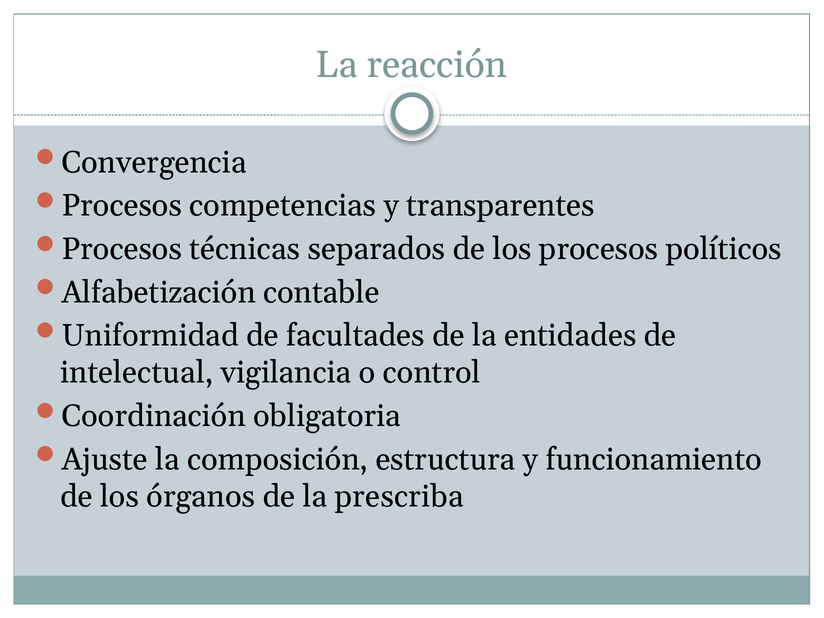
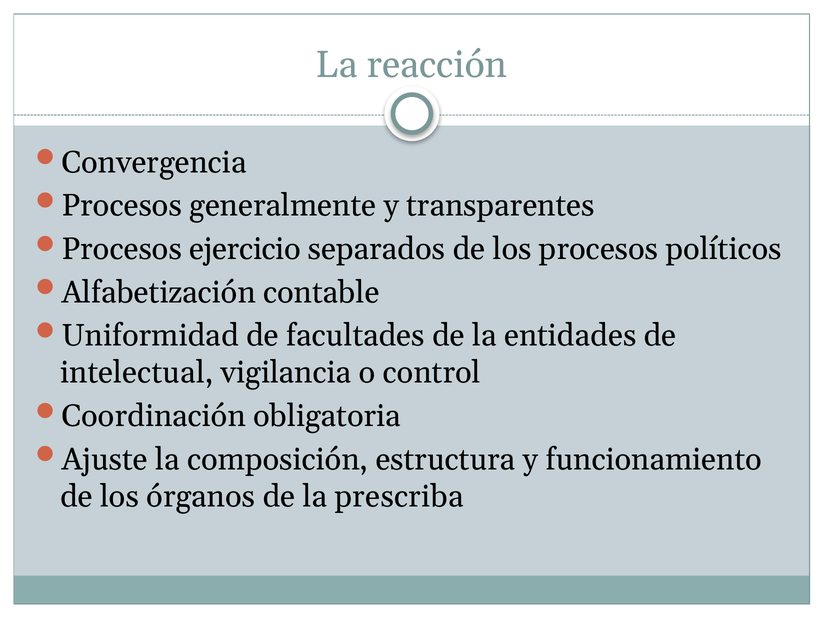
competencias: competencias -> generalmente
técnicas: técnicas -> ejercicio
